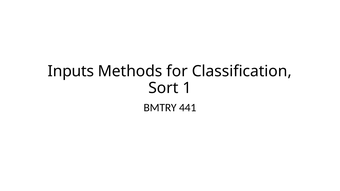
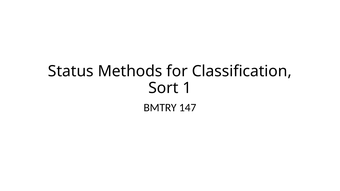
Inputs: Inputs -> Status
441: 441 -> 147
